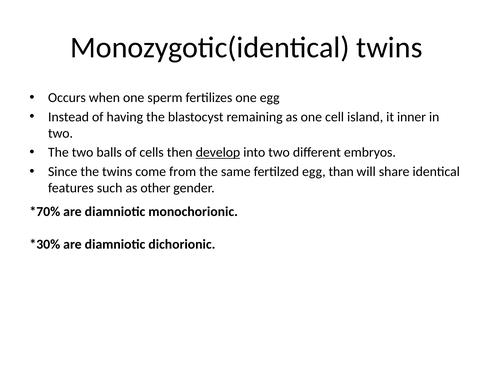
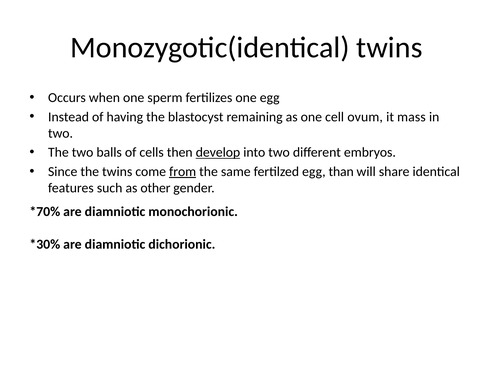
island: island -> ovum
inner: inner -> mass
from underline: none -> present
